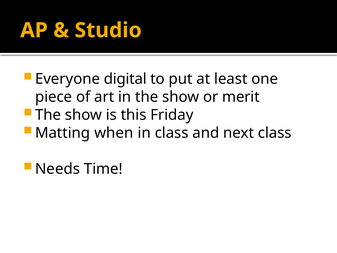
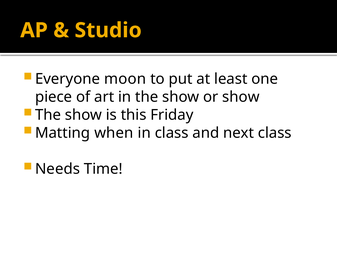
digital: digital -> moon
or merit: merit -> show
